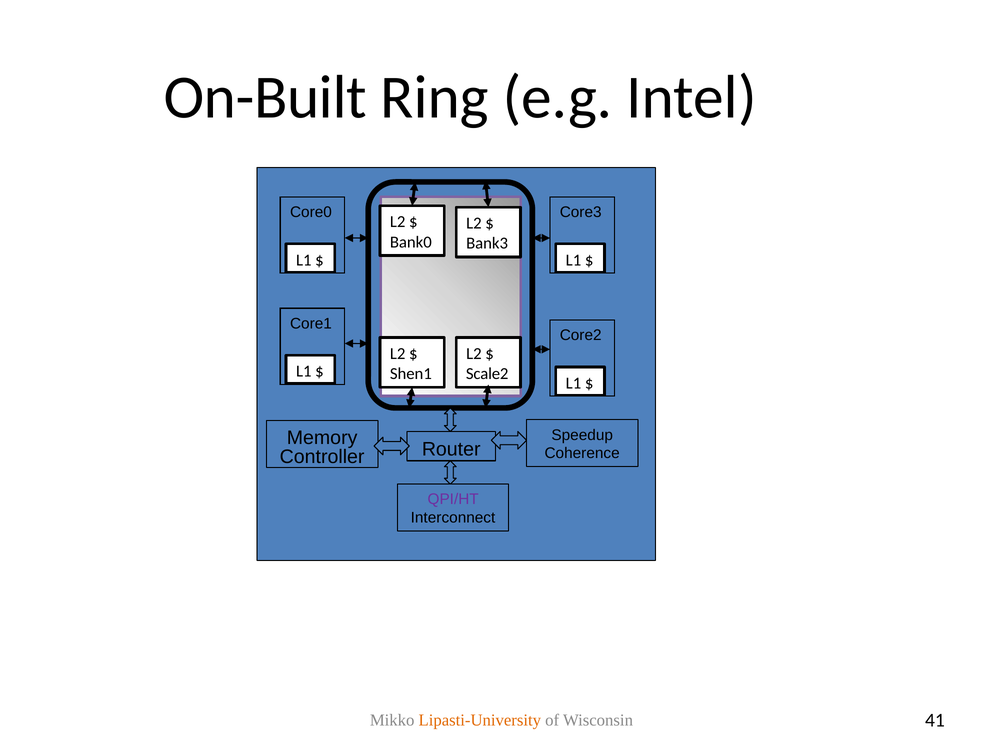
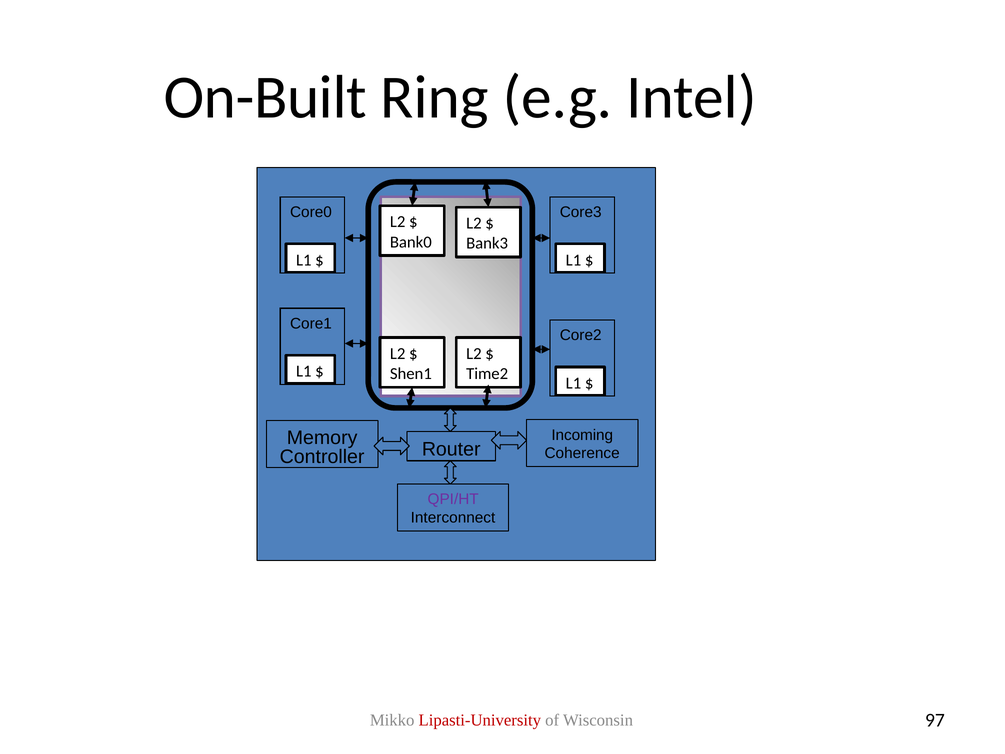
Scale2: Scale2 -> Time2
Speedup: Speedup -> Incoming
Lipasti-University colour: orange -> red
41: 41 -> 97
